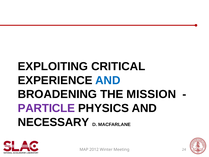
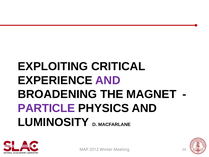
AND at (108, 80) colour: blue -> purple
MISSION: MISSION -> MAGNET
NECESSARY: NECESSARY -> LUMINOSITY
